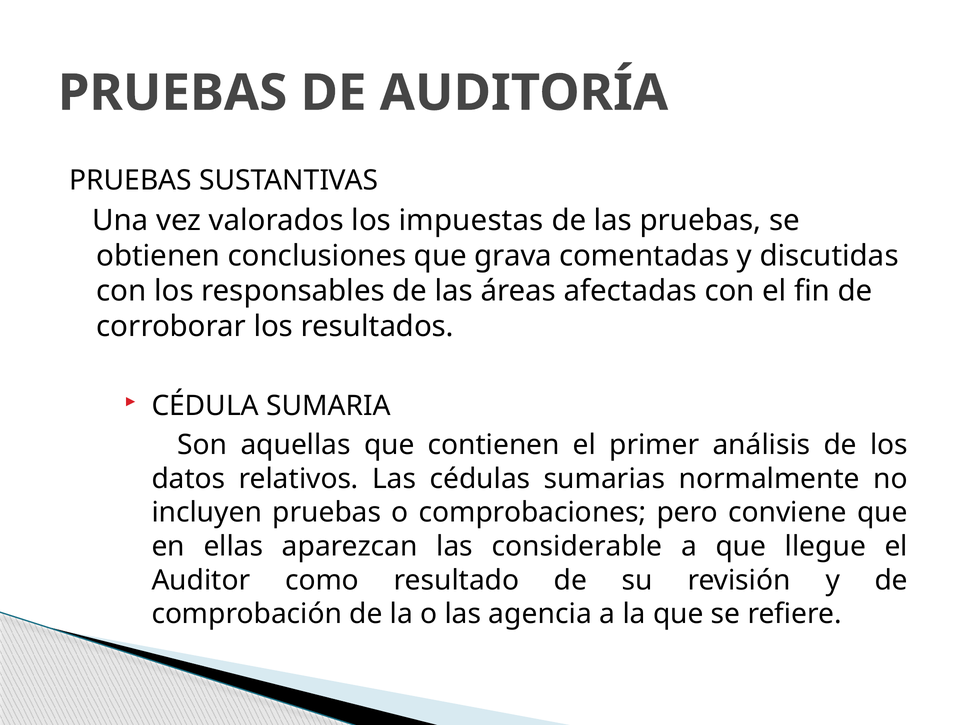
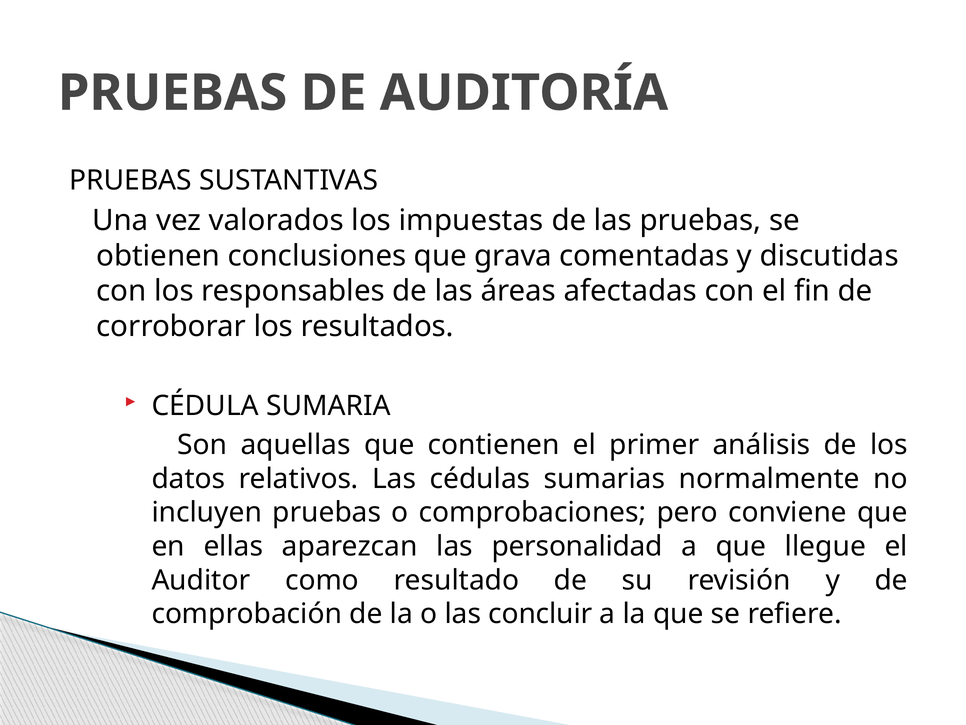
considerable: considerable -> personalidad
agencia: agencia -> concluir
